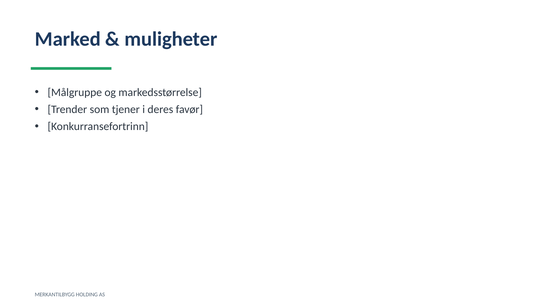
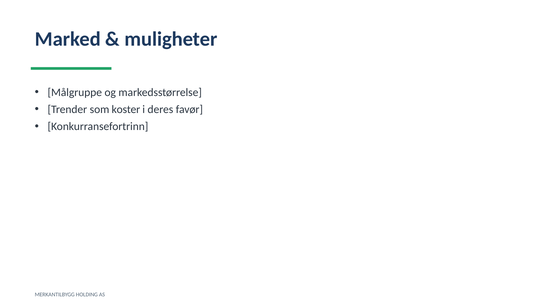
tjener: tjener -> koster
